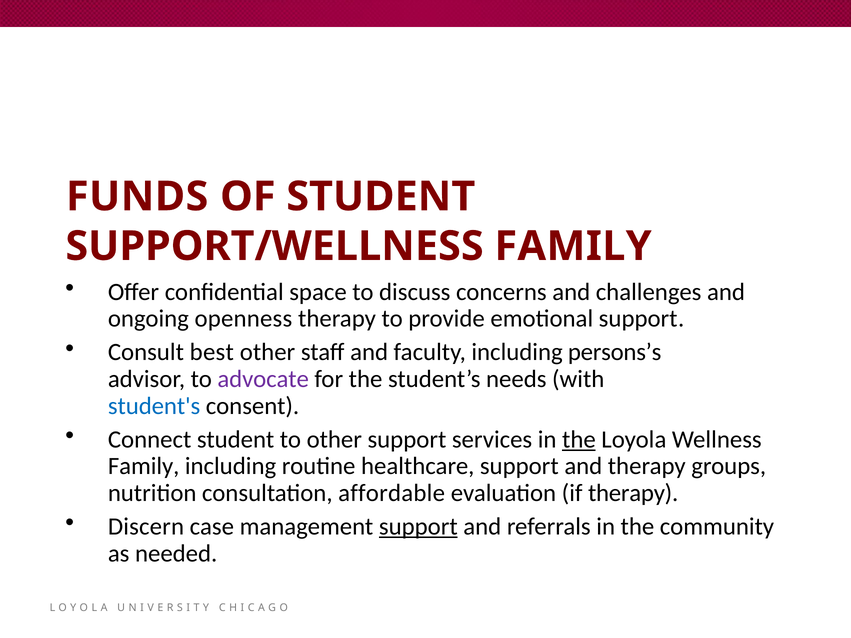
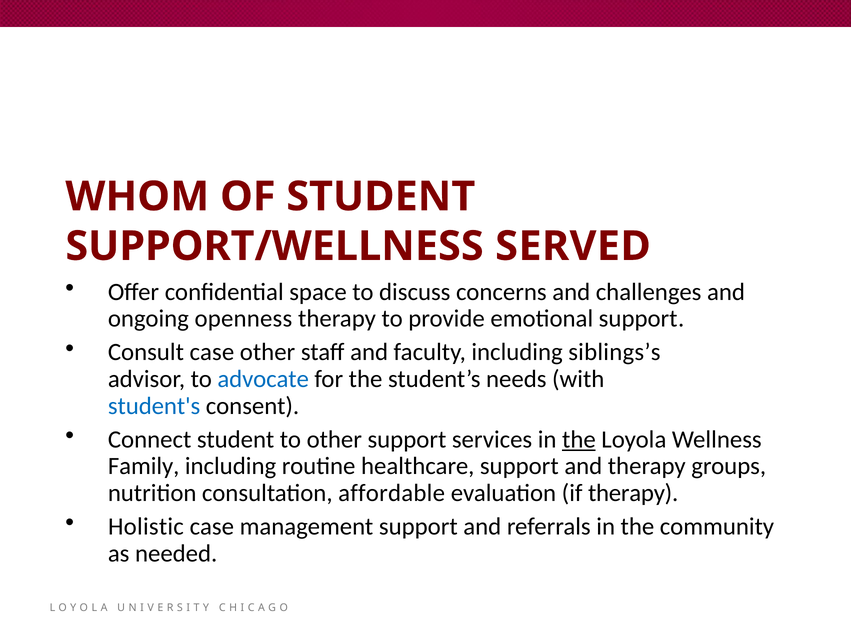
FUNDS: FUNDS -> WHOM
SUPPORT/WELLNESS FAMILY: FAMILY -> SERVED
Consult best: best -> case
persons’s: persons’s -> siblings’s
advocate colour: purple -> blue
Discern: Discern -> Holistic
support at (418, 527) underline: present -> none
